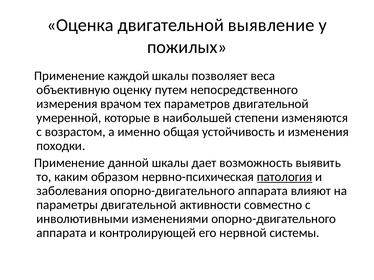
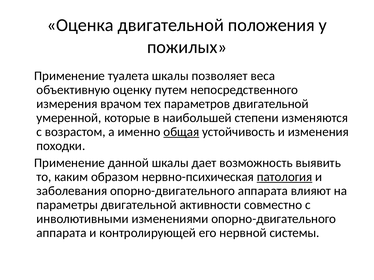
выявление: выявление -> положения
каждой: каждой -> туалета
общая underline: none -> present
